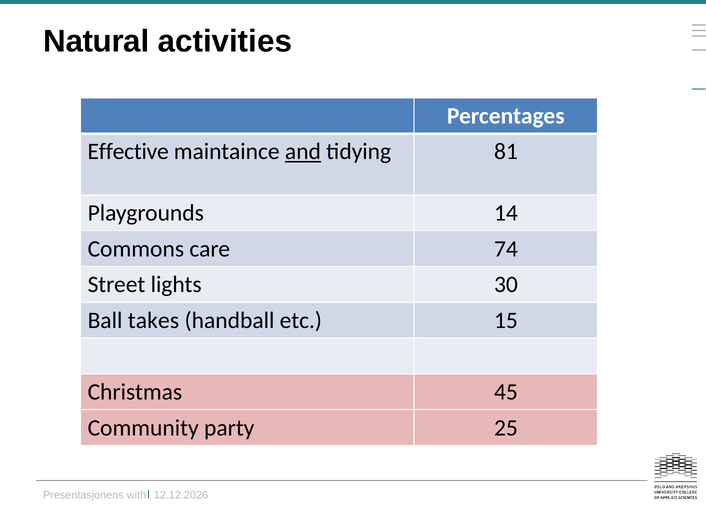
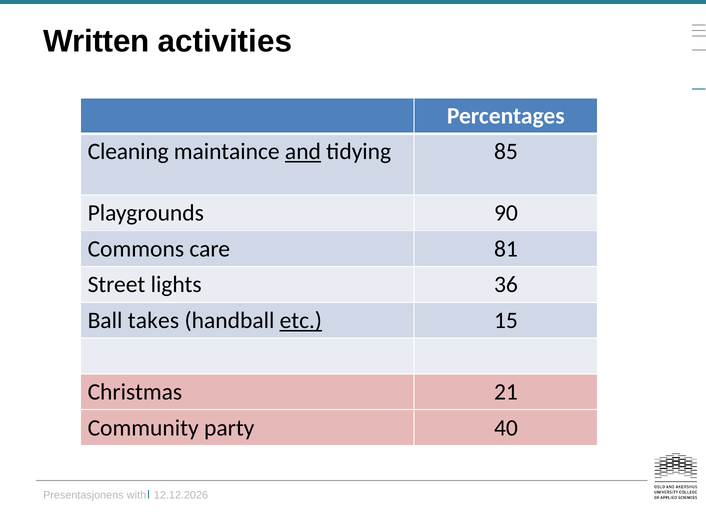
Natural: Natural -> Written
Effective: Effective -> Cleaning
81: 81 -> 85
14: 14 -> 90
74: 74 -> 81
30: 30 -> 36
etc underline: none -> present
45: 45 -> 21
25: 25 -> 40
